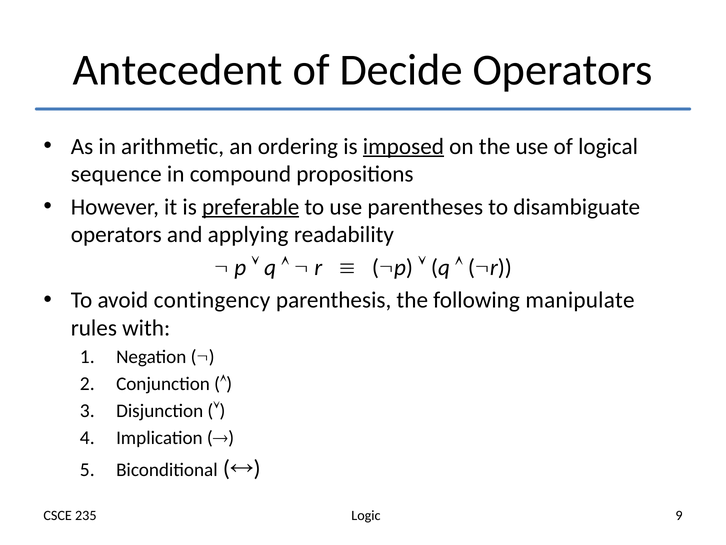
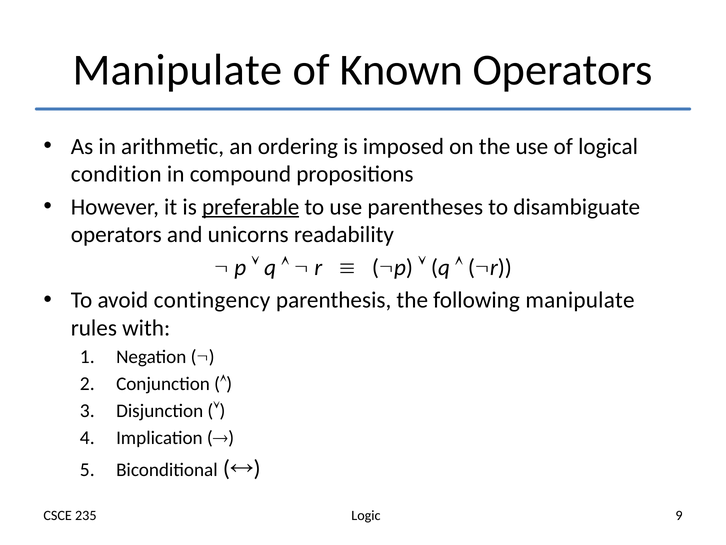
Antecedent at (178, 70): Antecedent -> Manipulate
Decide: Decide -> Known
imposed underline: present -> none
sequence: sequence -> condition
applying: applying -> unicorns
